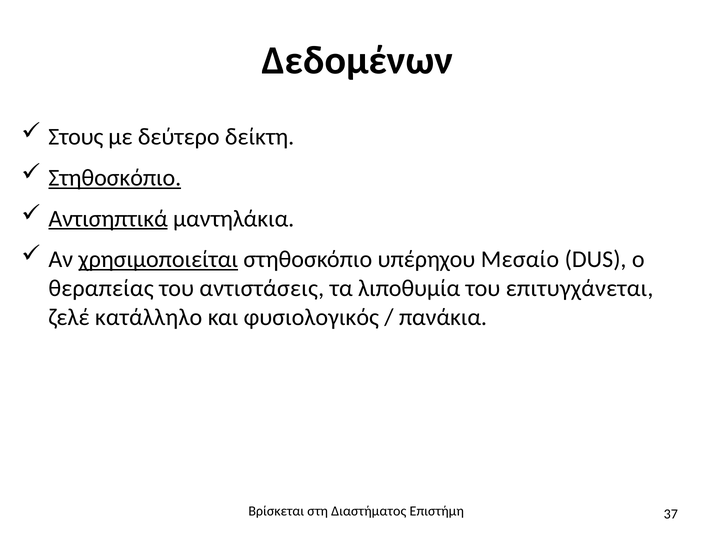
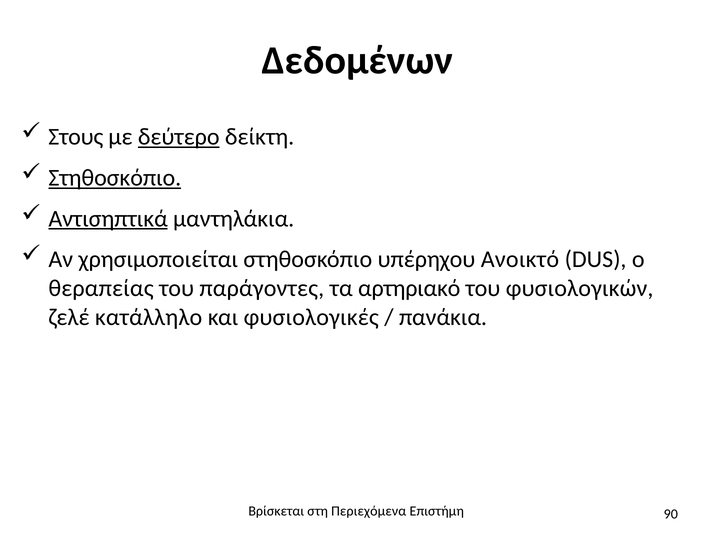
δεύτερο underline: none -> present
χρησιμοποιείται underline: present -> none
Μεσαίο: Μεσαίο -> Ανοικτό
αντιστάσεις: αντιστάσεις -> παράγοντες
λιποθυμία: λιποθυμία -> αρτηριακό
επιτυγχάνεται: επιτυγχάνεται -> φυσιολογικών
φυσιολογικός: φυσιολογικός -> φυσιολογικές
Διαστήματος: Διαστήματος -> Περιεχόμενα
37: 37 -> 90
